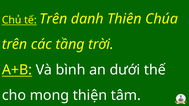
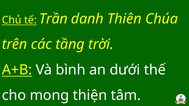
tế Trên: Trên -> Trần
